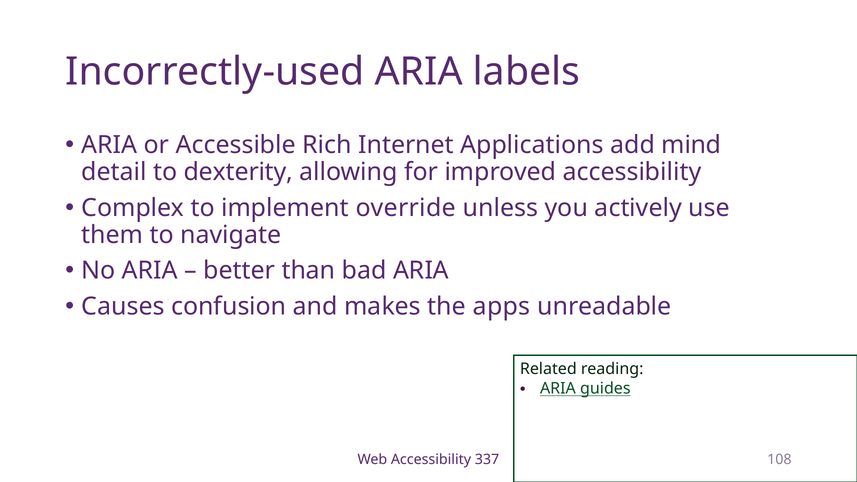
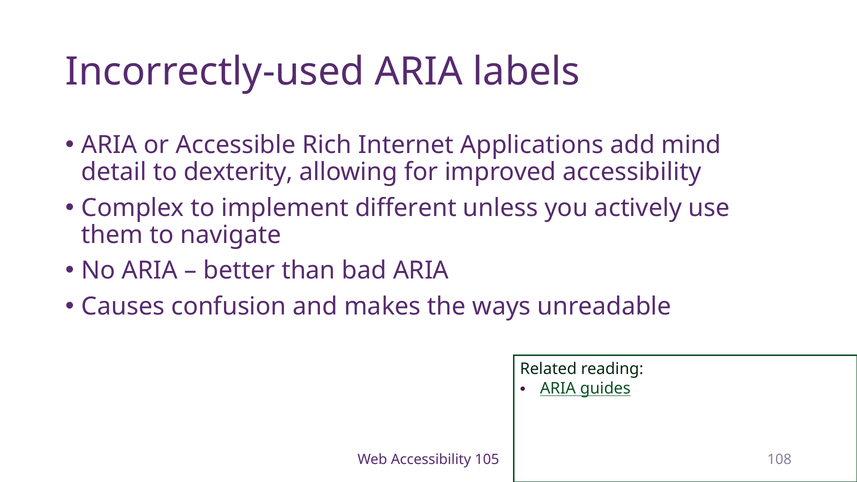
override: override -> different
apps: apps -> ways
337: 337 -> 105
